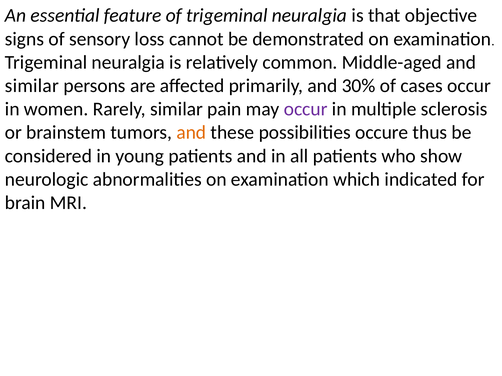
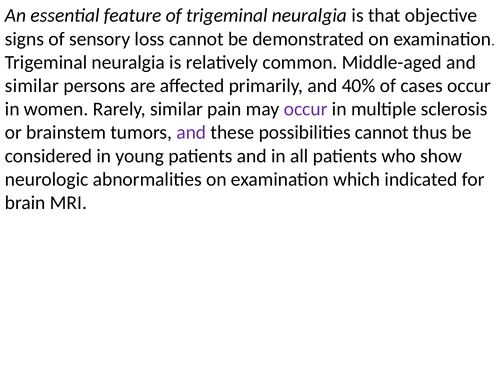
30%: 30% -> 40%
and at (191, 133) colour: orange -> purple
possibilities occure: occure -> cannot
